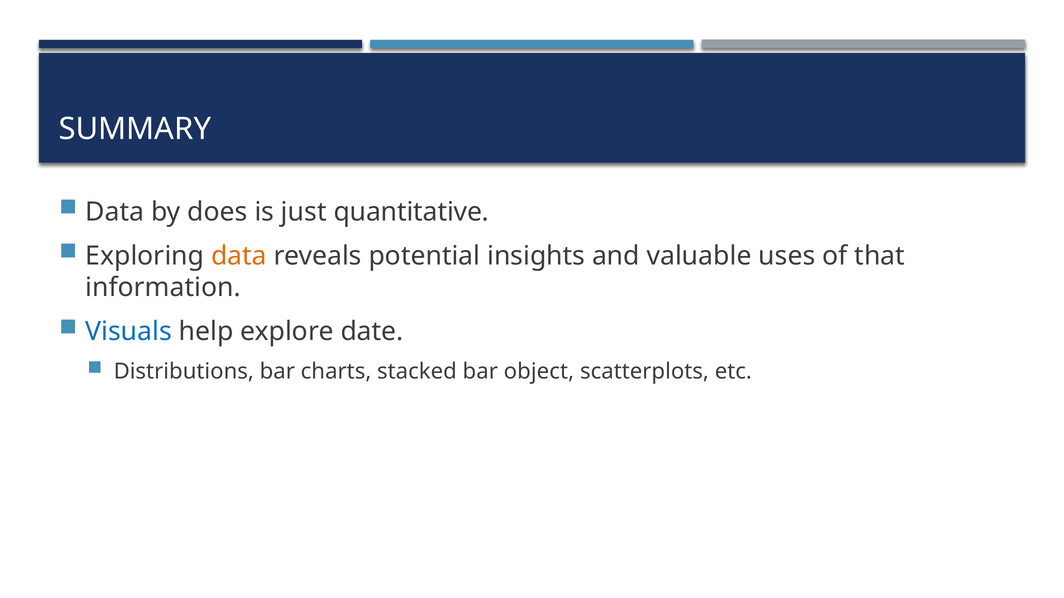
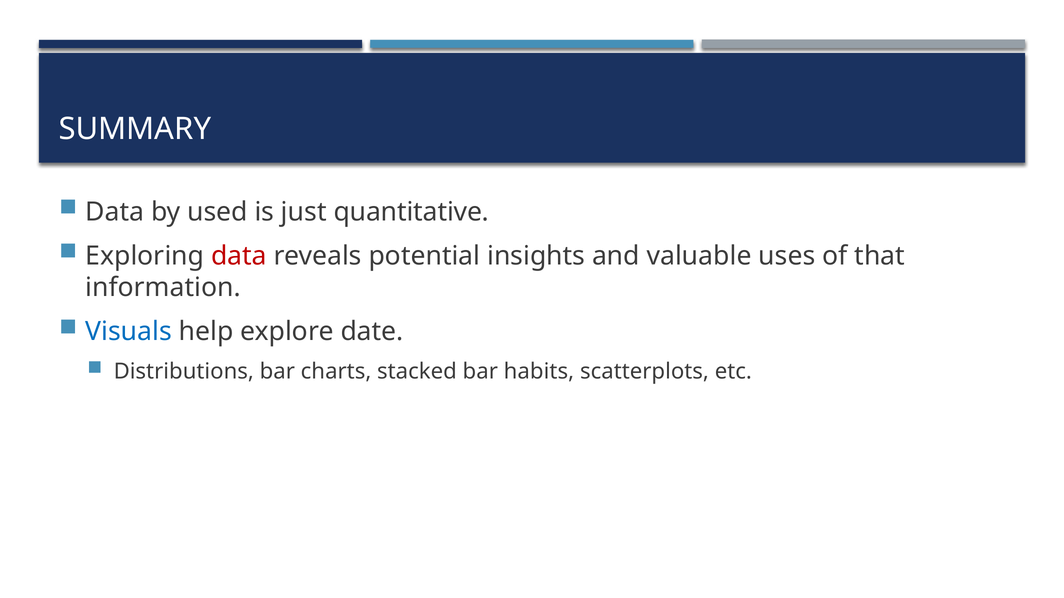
does: does -> used
data at (239, 256) colour: orange -> red
object: object -> habits
